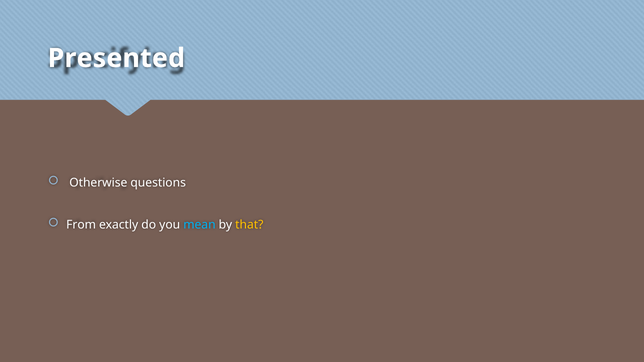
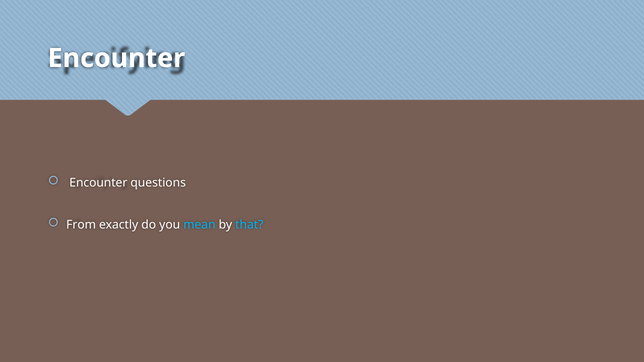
Presented at (116, 58): Presented -> Encounter
Otherwise at (98, 183): Otherwise -> Encounter
that colour: yellow -> light blue
